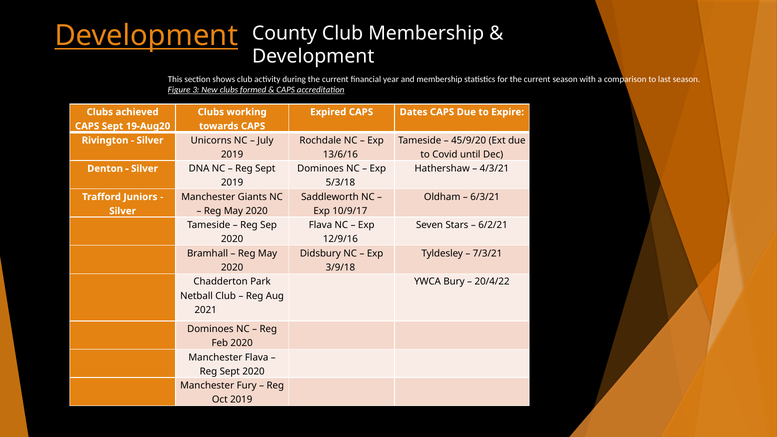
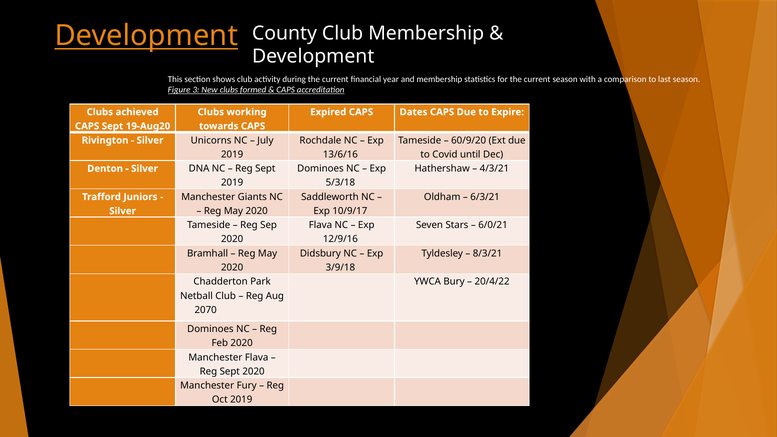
45/9/20: 45/9/20 -> 60/9/20
6/2/21: 6/2/21 -> 6/0/21
7/3/21: 7/3/21 -> 8/3/21
2021: 2021 -> 2070
